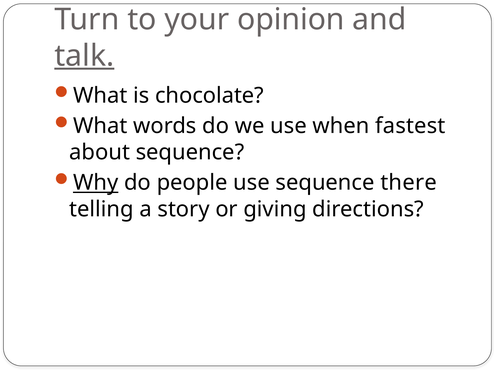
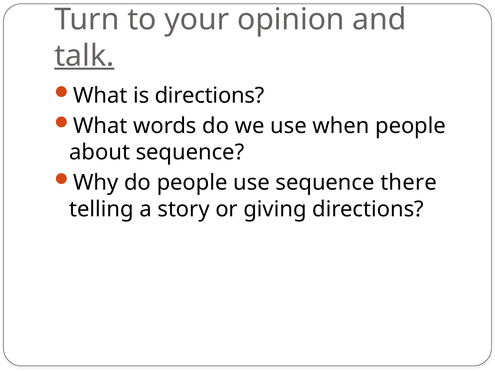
is chocolate: chocolate -> directions
when fastest: fastest -> people
Why underline: present -> none
